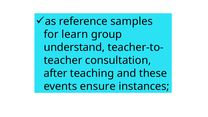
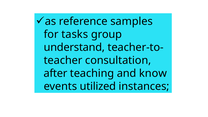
learn: learn -> tasks
these: these -> know
ensure: ensure -> utilized
